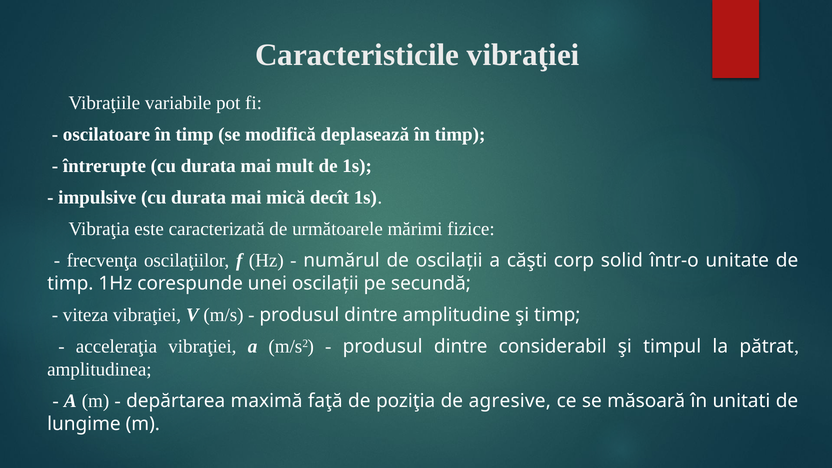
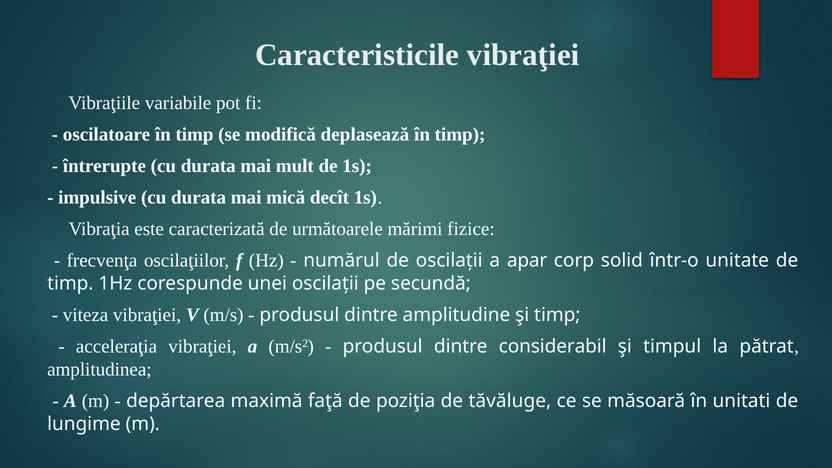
căşti: căşti -> apar
agresive: agresive -> tăvăluge
